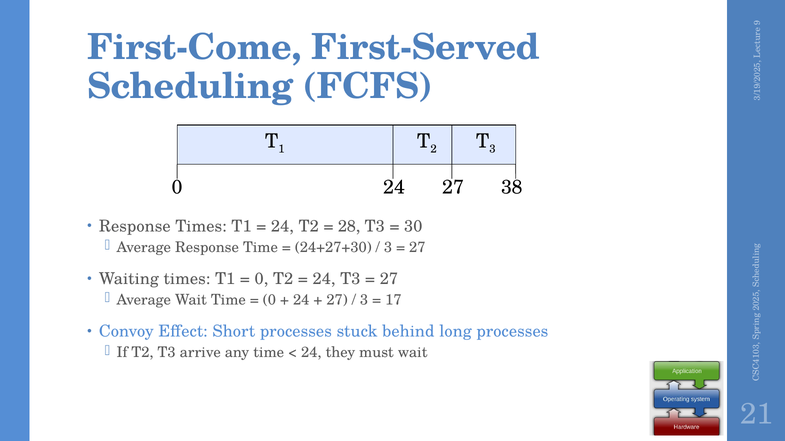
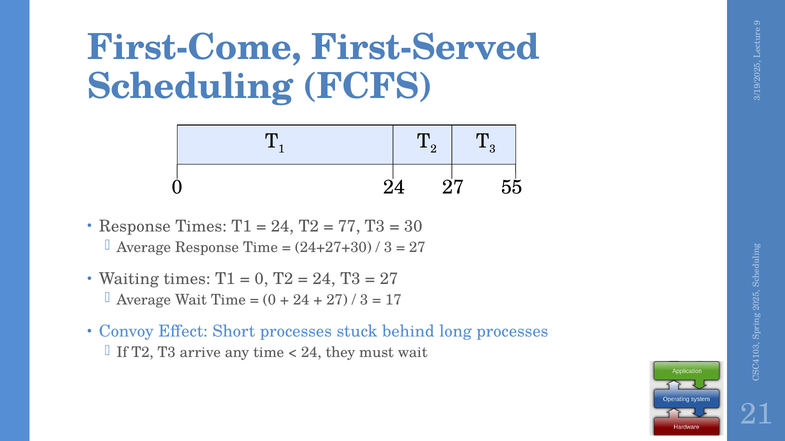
38: 38 -> 55
28: 28 -> 77
